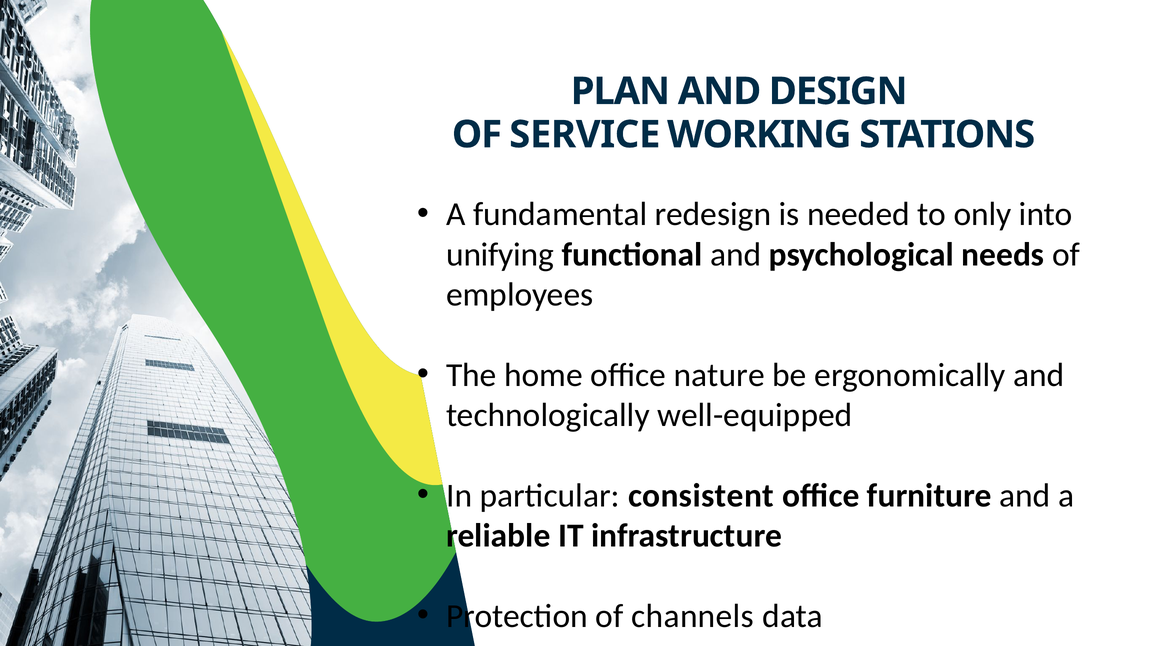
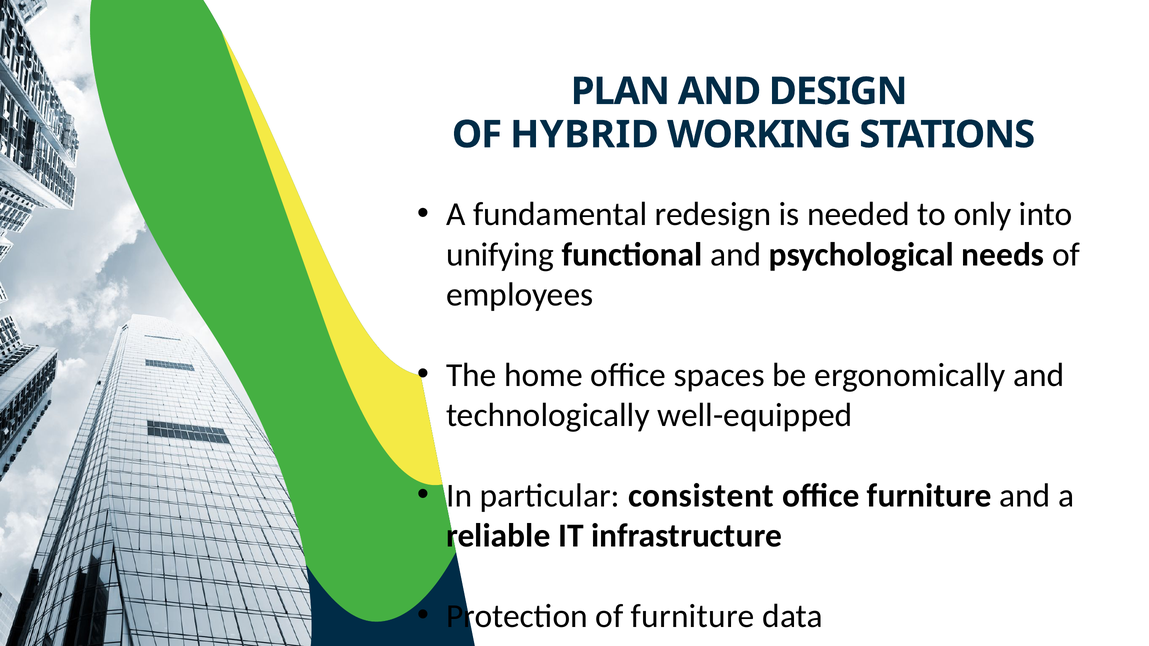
SERVICE: SERVICE -> HYBRID
nature: nature -> spaces
of channels: channels -> furniture
